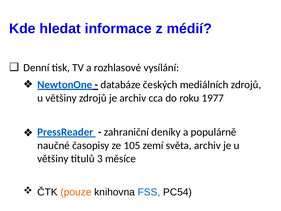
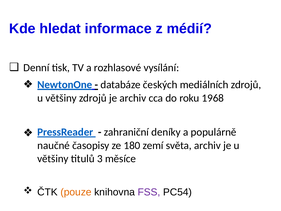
1977: 1977 -> 1968
105: 105 -> 180
FSS colour: blue -> purple
